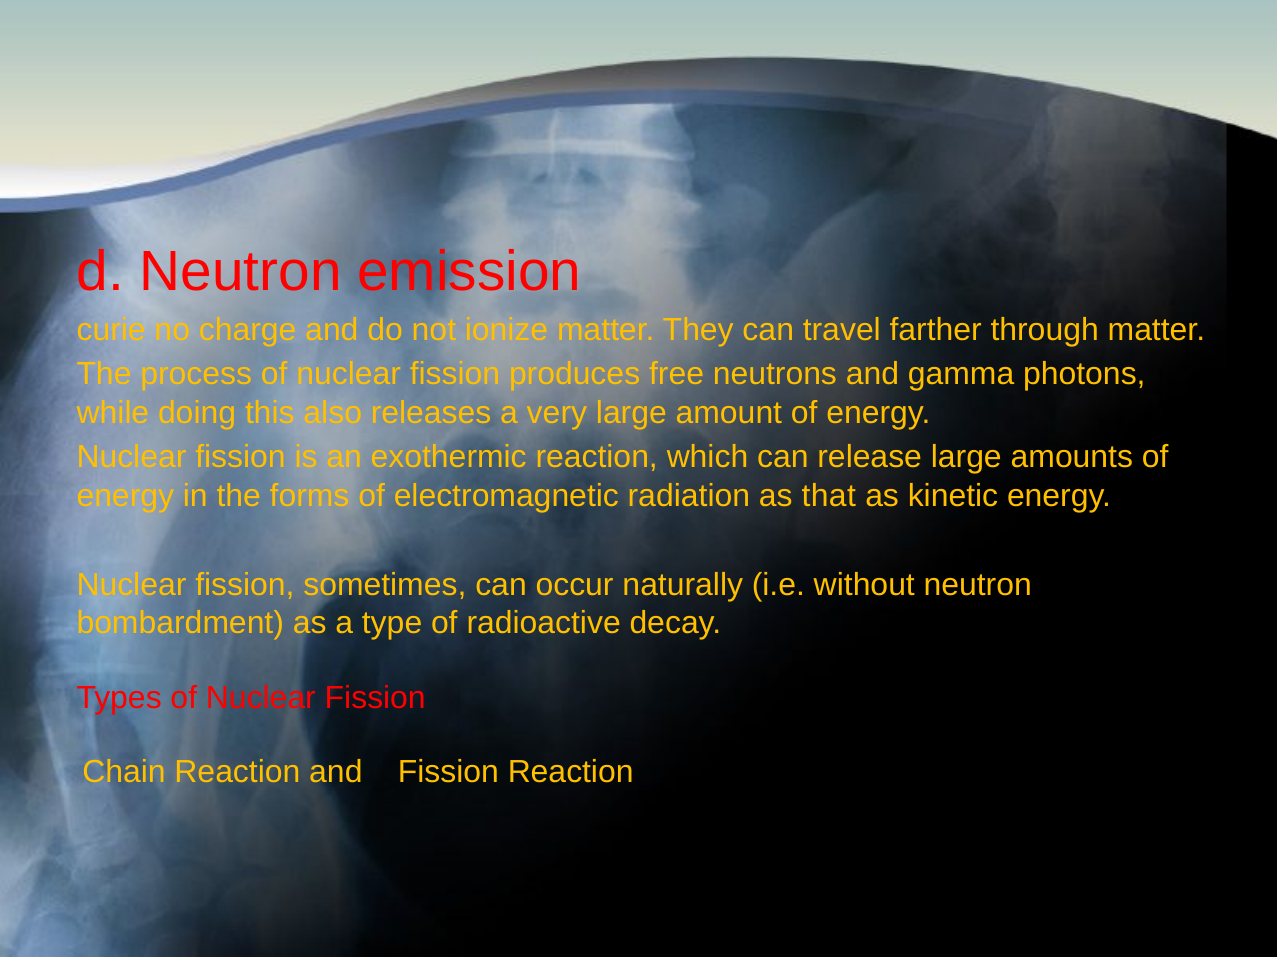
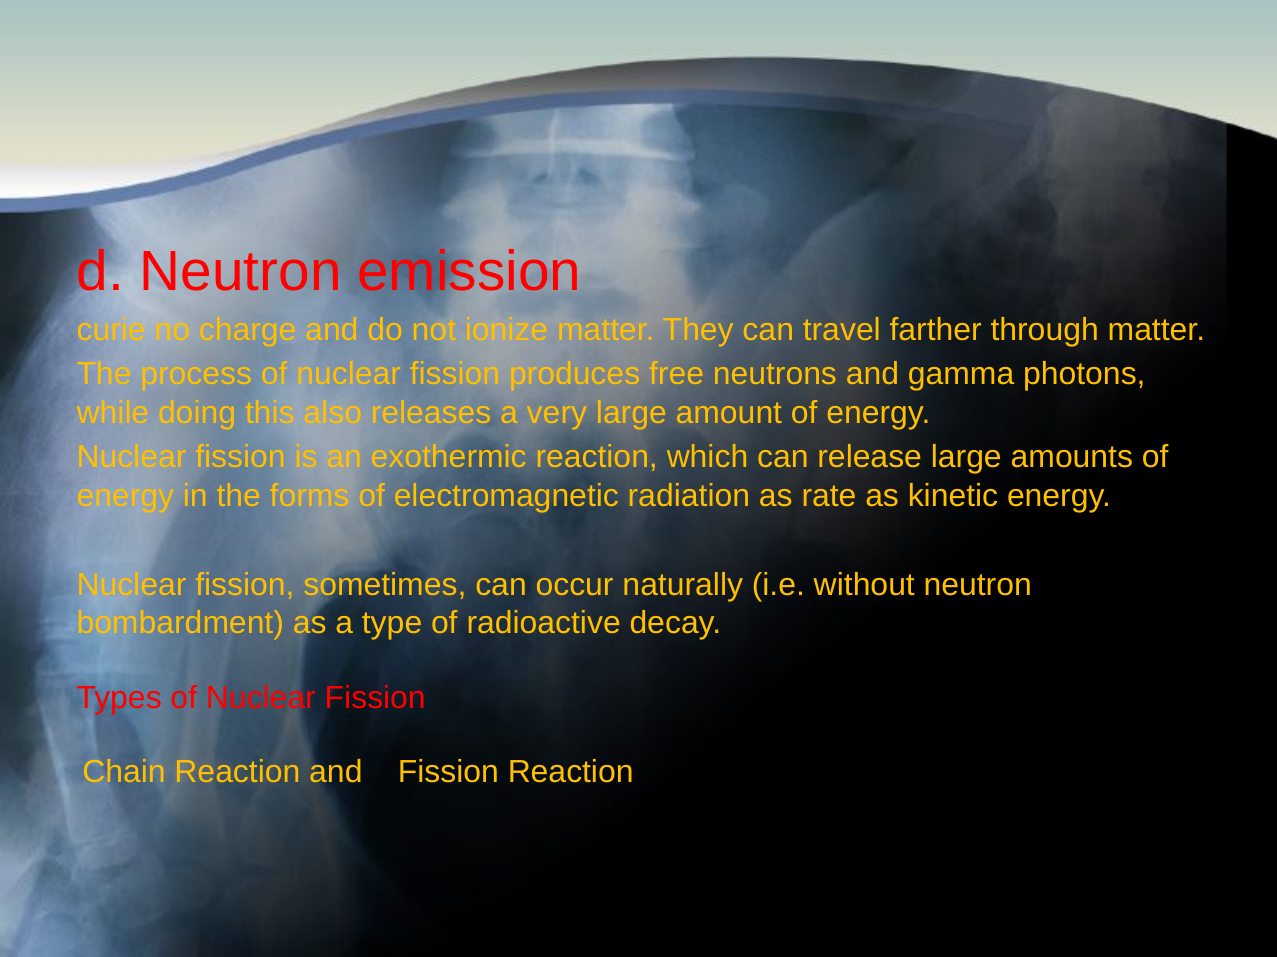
that: that -> rate
